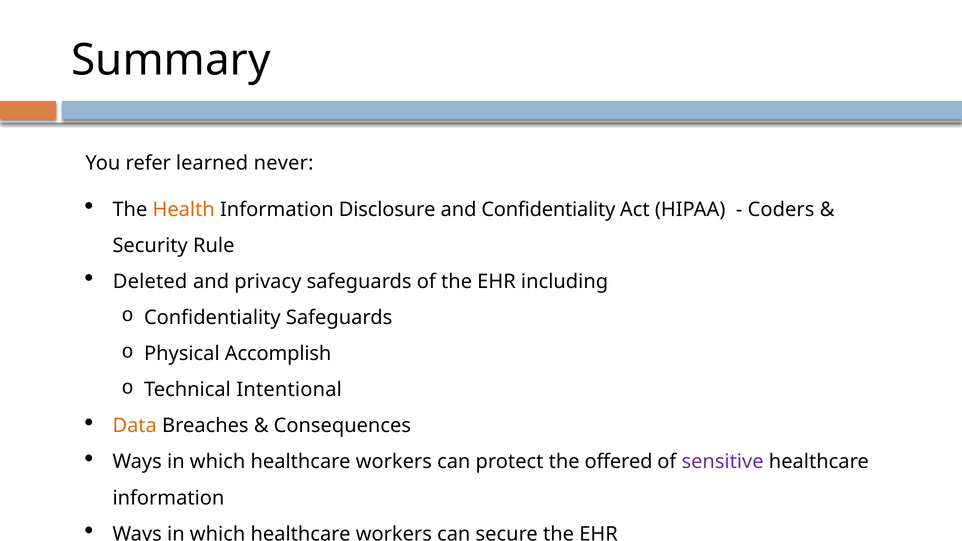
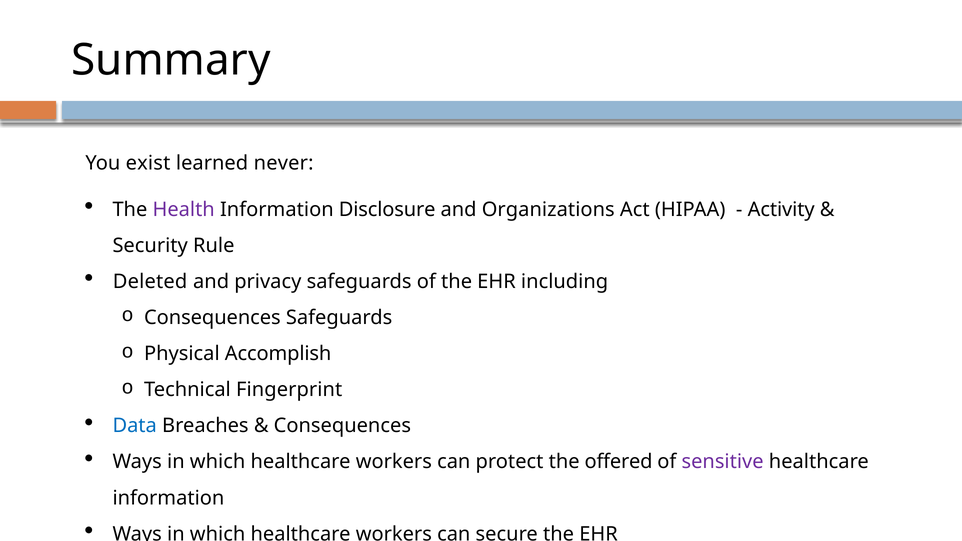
refer: refer -> exist
Health colour: orange -> purple
and Confidentiality: Confidentiality -> Organizations
Coders: Coders -> Activity
Confidentiality at (212, 318): Confidentiality -> Consequences
Intentional: Intentional -> Fingerprint
Data colour: orange -> blue
